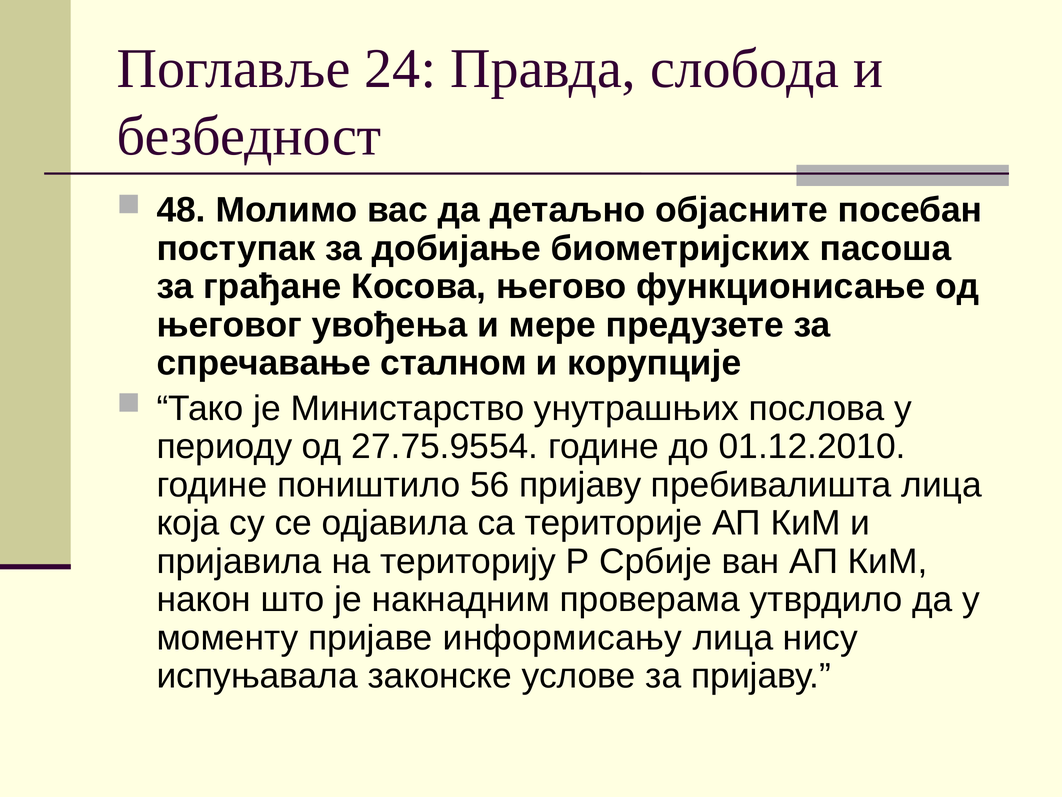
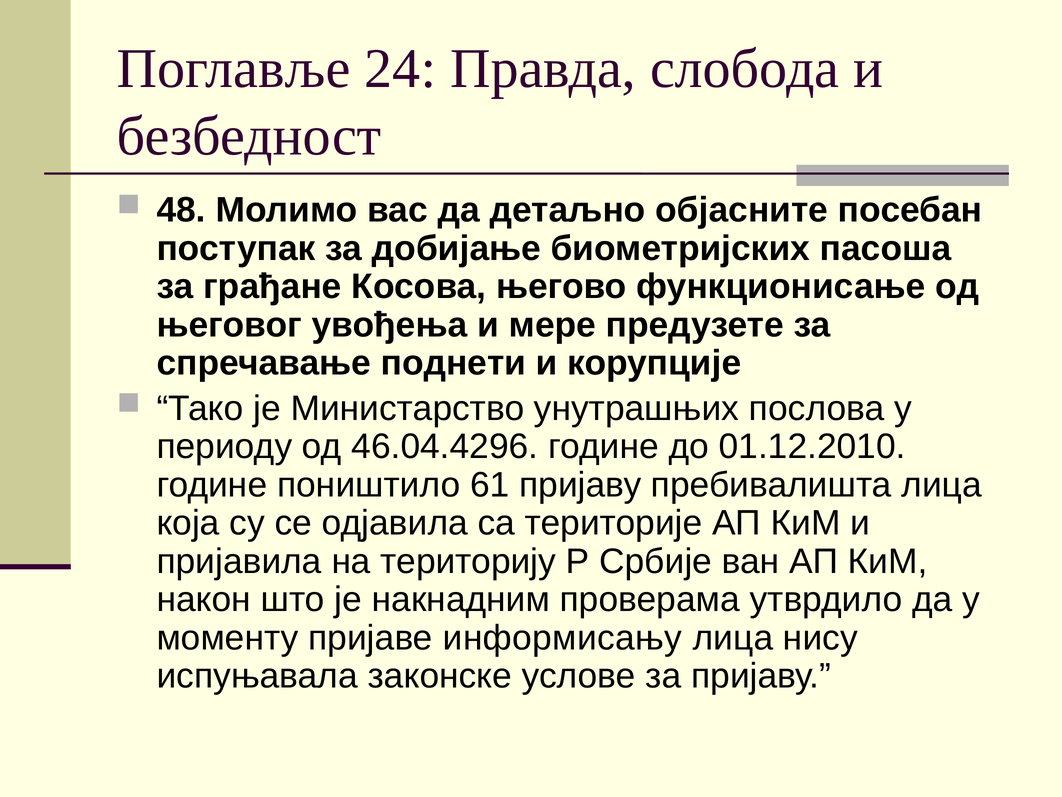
сталном: сталном -> поднети
27.75.9554: 27.75.9554 -> 46.04.4296
56: 56 -> 61
